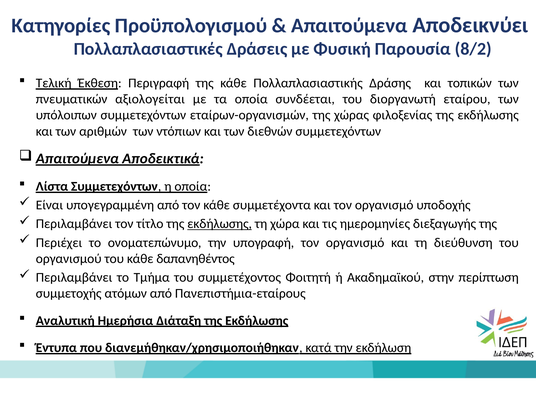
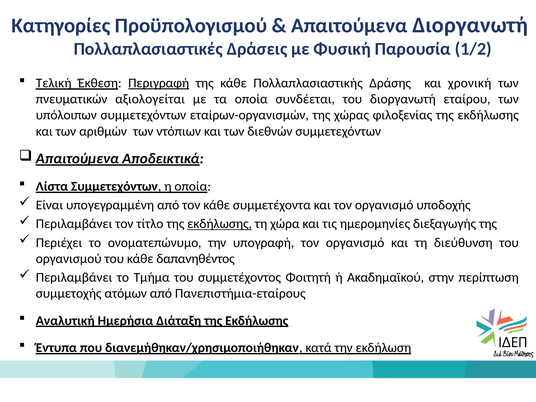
Απαιτούμενα Αποδεικνύει: Αποδεικνύει -> Διοργανωτή
8/2: 8/2 -> 1/2
Περιγραφή underline: none -> present
τοπικών: τοπικών -> χρονική
